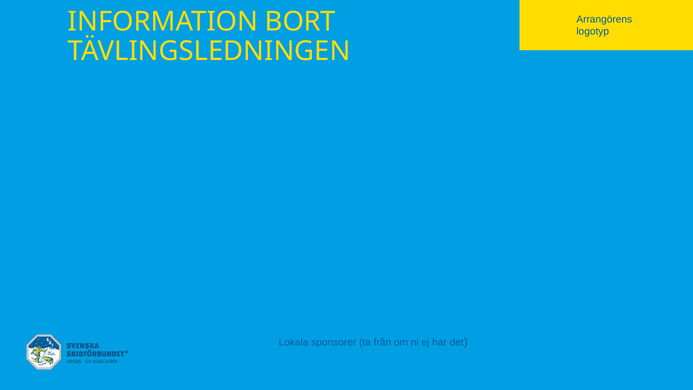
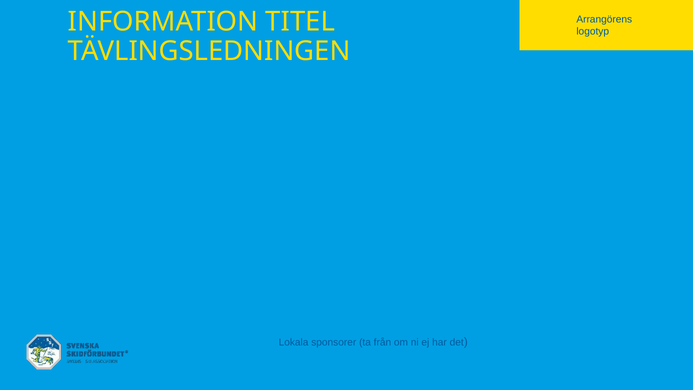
BORT: BORT -> TITEL
